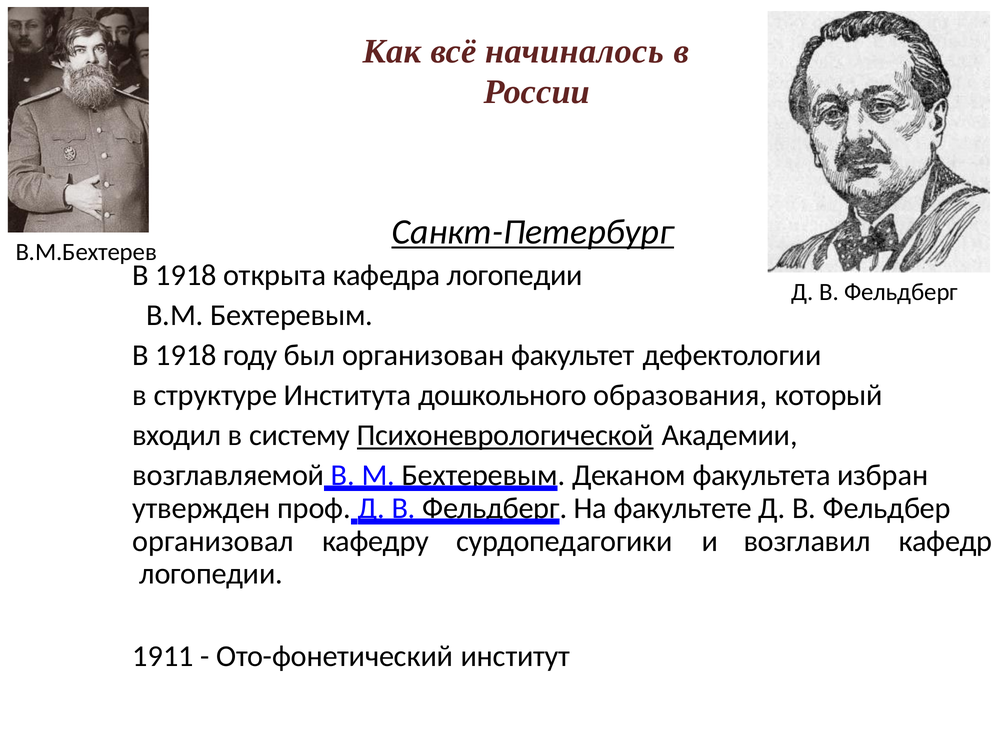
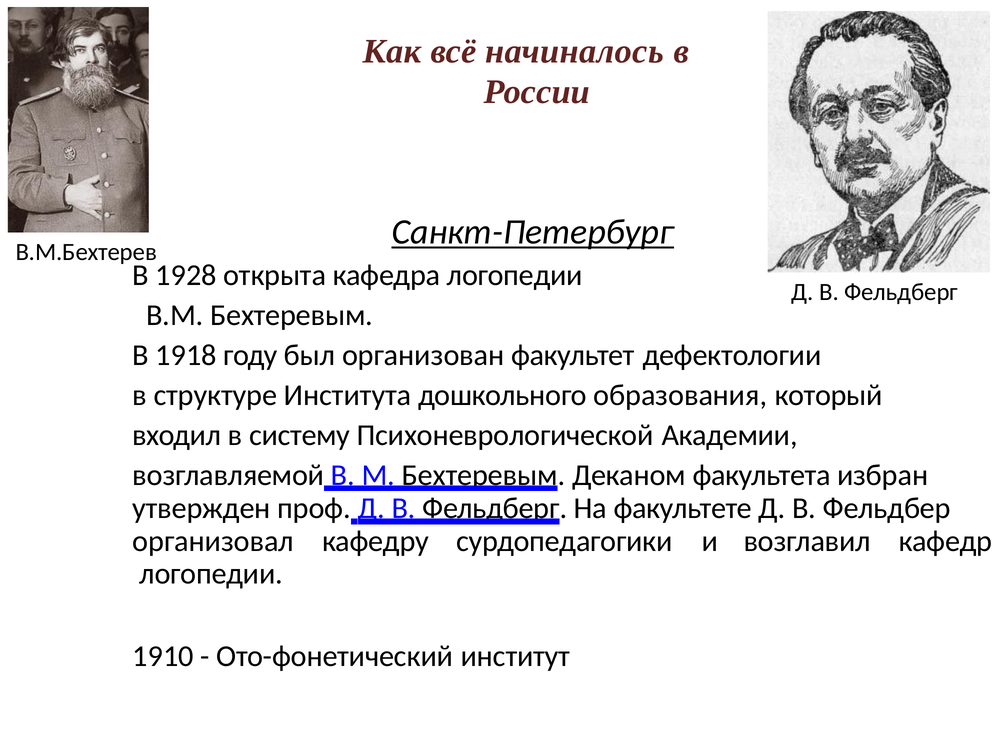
1918 at (186, 275): 1918 -> 1928
Психоневрологической underline: present -> none
1911: 1911 -> 1910
